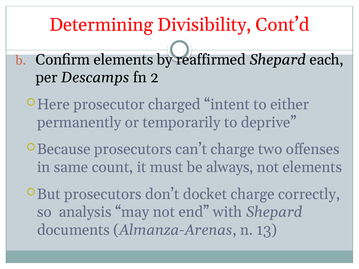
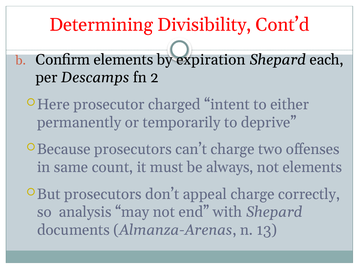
reaffirmed: reaffirmed -> expiration
docket: docket -> appeal
